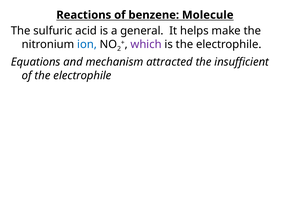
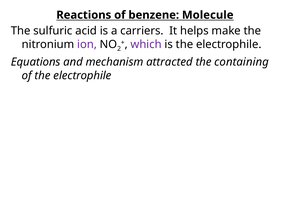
general: general -> carriers
ion colour: blue -> purple
insufficient: insufficient -> containing
